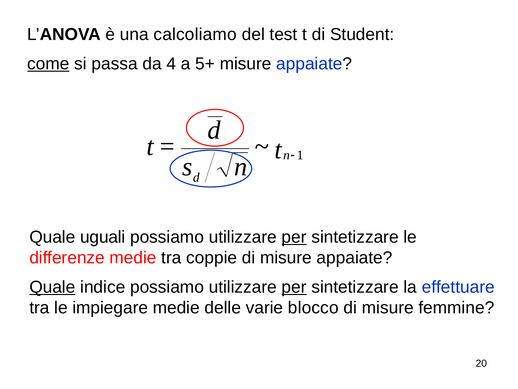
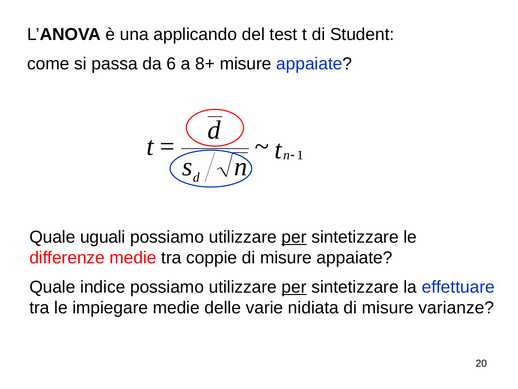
calcoliamo: calcoliamo -> applicando
come underline: present -> none
4: 4 -> 6
5+: 5+ -> 8+
Quale at (52, 287) underline: present -> none
blocco: blocco -> nidiata
femmine: femmine -> varianze
